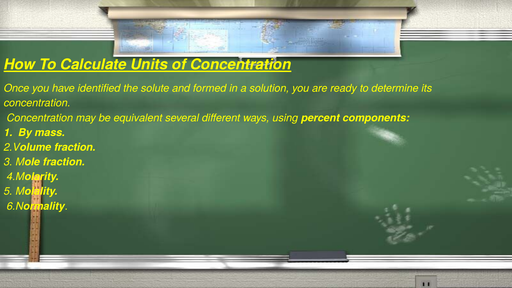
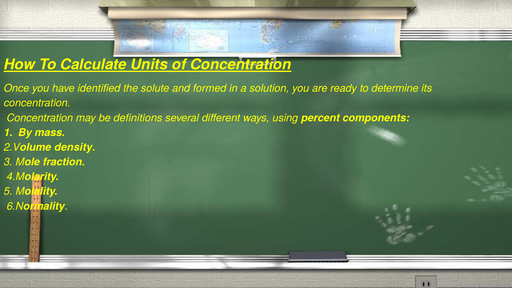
equivalent: equivalent -> definitions
2.Volume fraction: fraction -> density
